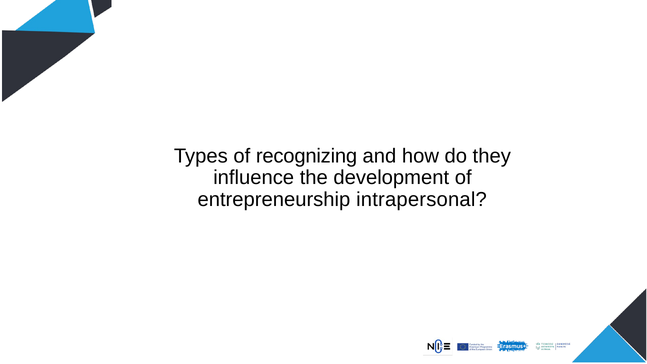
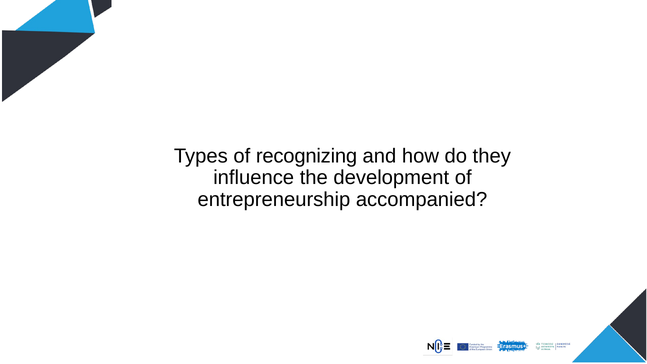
intrapersonal: intrapersonal -> accompanied
